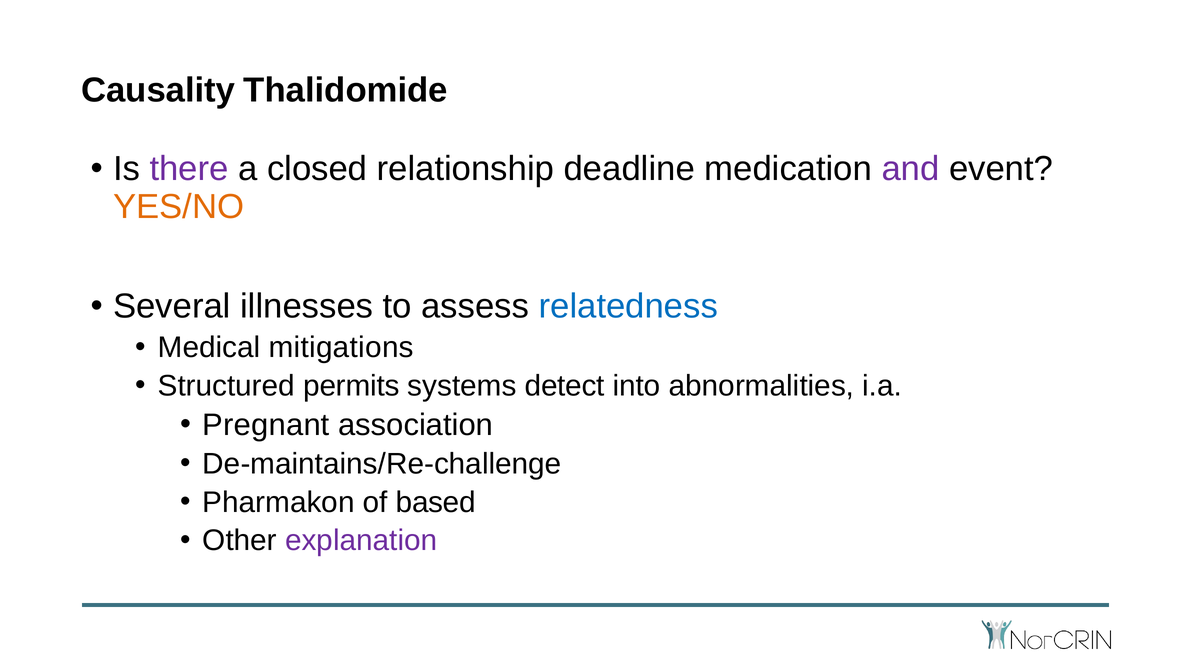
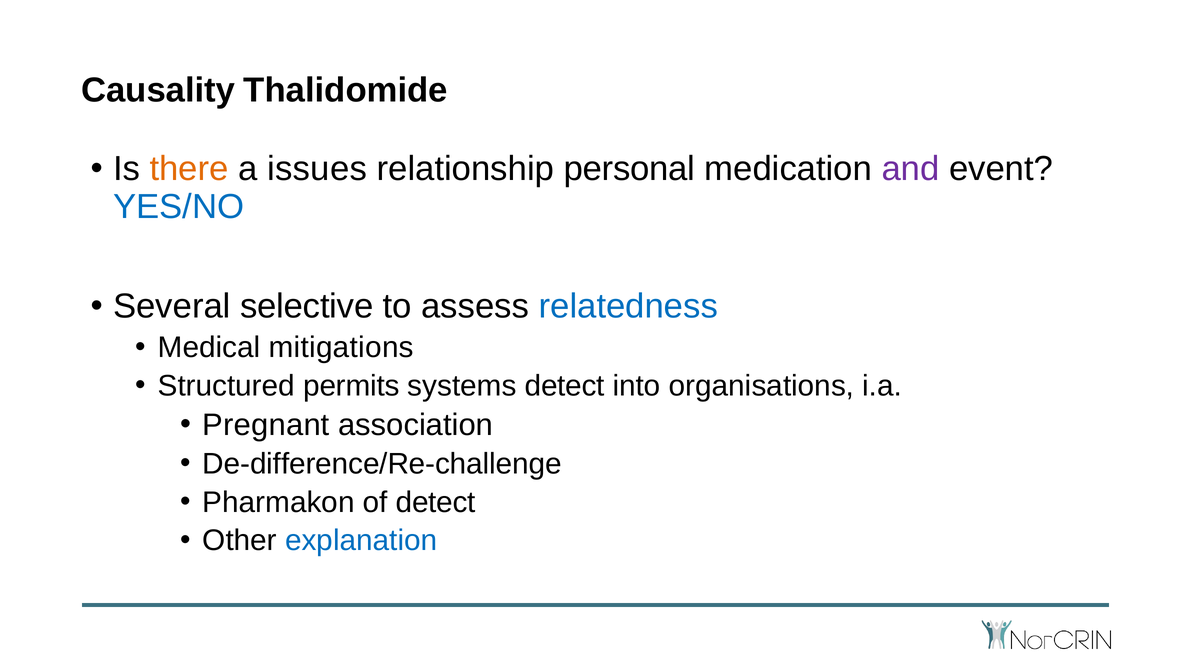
there colour: purple -> orange
closed: closed -> issues
deadline: deadline -> personal
YES/NO colour: orange -> blue
illnesses: illnesses -> selective
abnormalities: abnormalities -> organisations
De-maintains/Re-challenge: De-maintains/Re-challenge -> De-difference/Re-challenge
of based: based -> detect
explanation colour: purple -> blue
